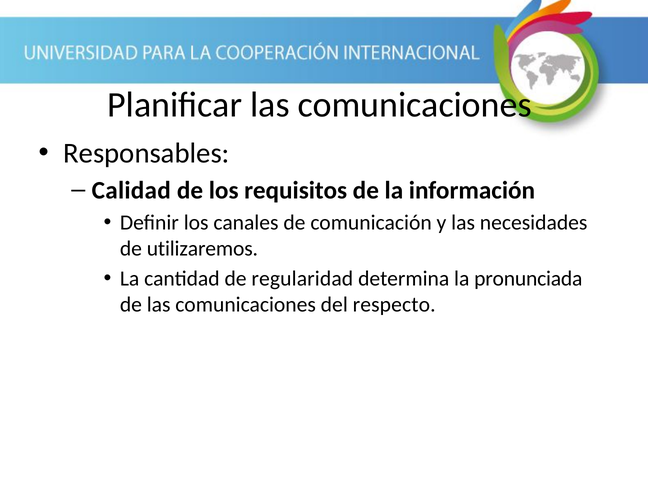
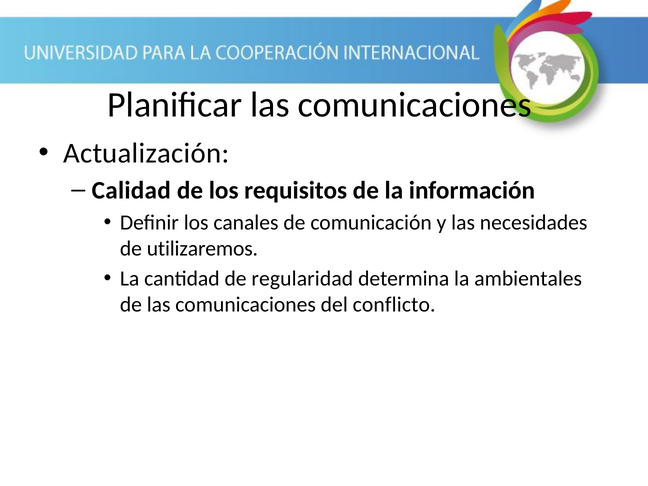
Responsables: Responsables -> Actualización
pronunciada: pronunciada -> ambientales
respecto: respecto -> conflicto
